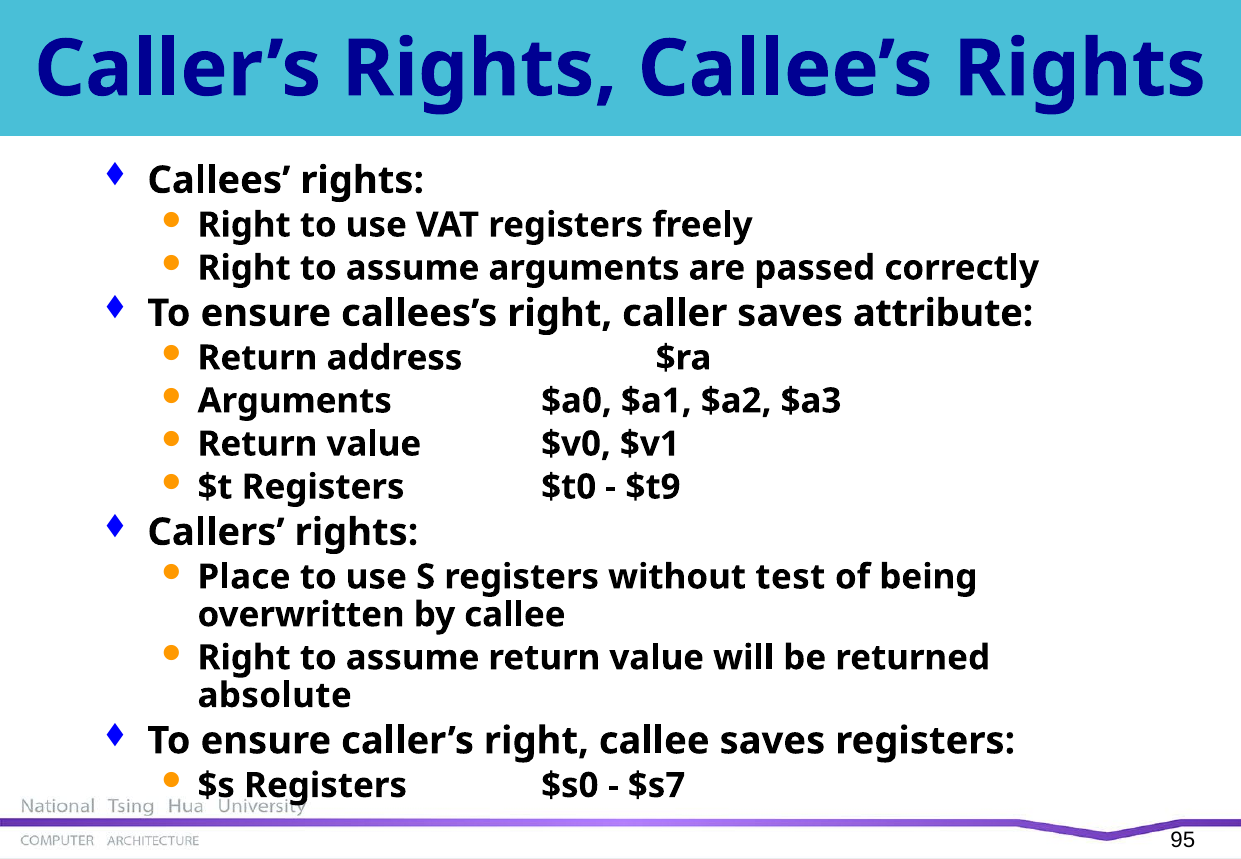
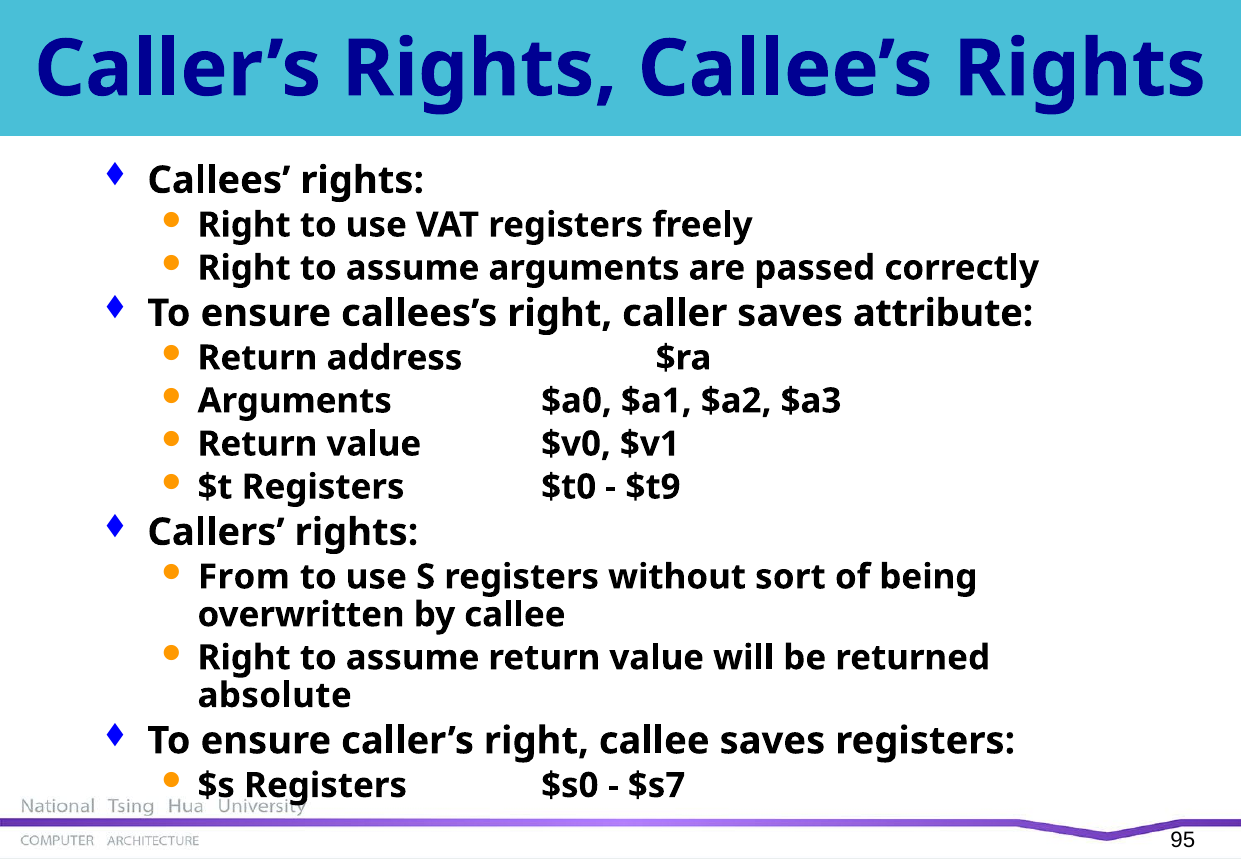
Place: Place -> From
test: test -> sort
